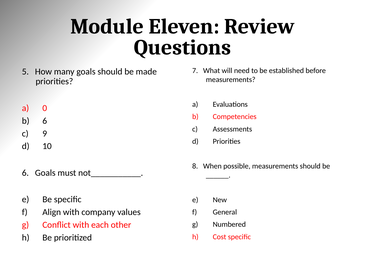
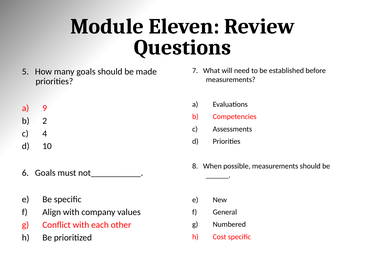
0: 0 -> 9
6 at (45, 121): 6 -> 2
9: 9 -> 4
